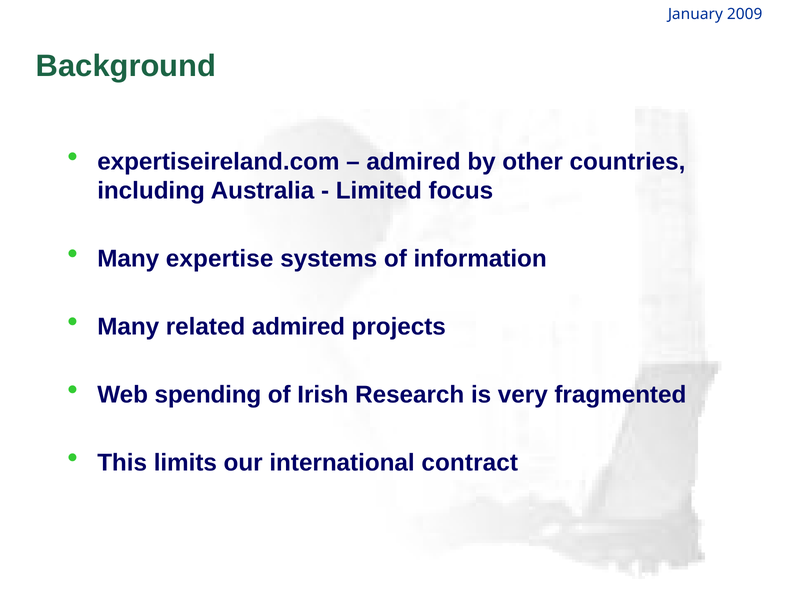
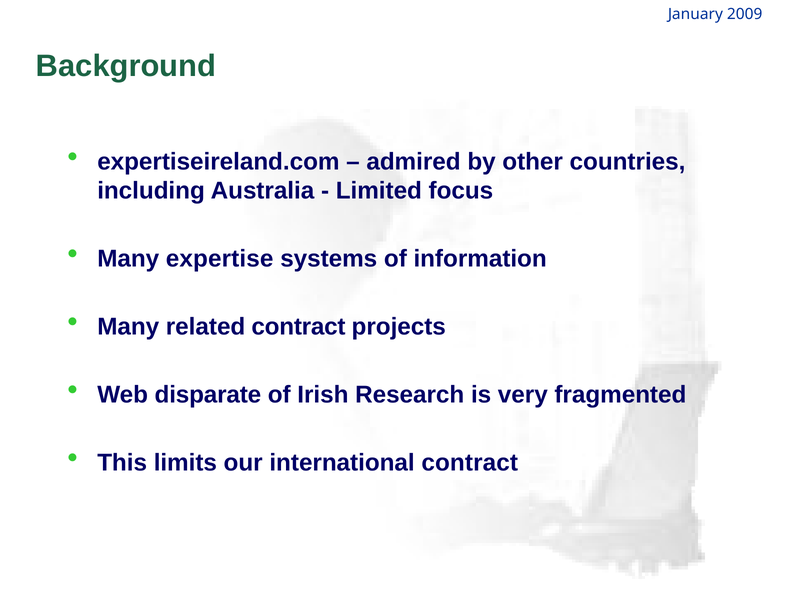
related admired: admired -> contract
spending: spending -> disparate
